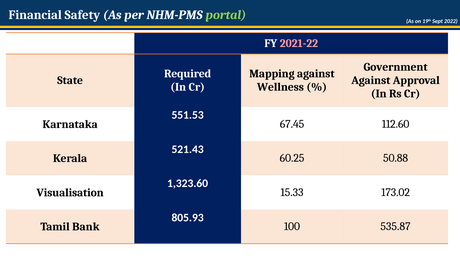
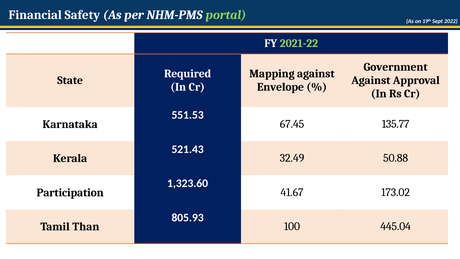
2021-22 colour: pink -> light green
Wellness: Wellness -> Envelope
112.60: 112.60 -> 135.77
60.25: 60.25 -> 32.49
15.33: 15.33 -> 41.67
Visualisation: Visualisation -> Participation
535.87: 535.87 -> 445.04
Bank: Bank -> Than
